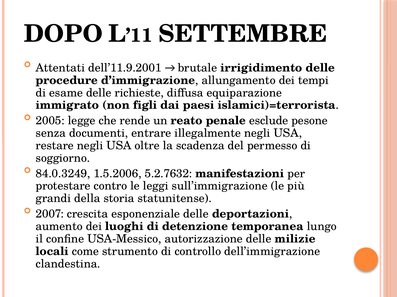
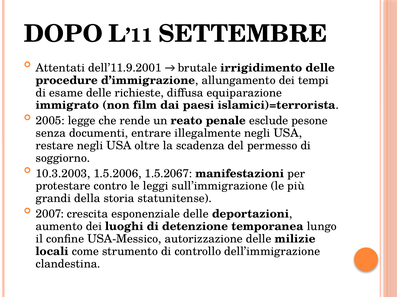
figli: figli -> film
84.0.3249: 84.0.3249 -> 10.3.2003
5.2.7632: 5.2.7632 -> 1.5.2067
